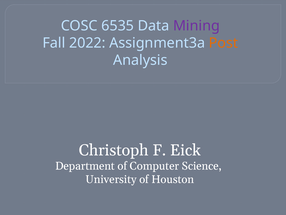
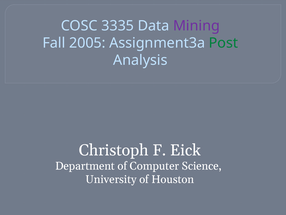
6535: 6535 -> 3335
2022: 2022 -> 2005
Post colour: orange -> green
